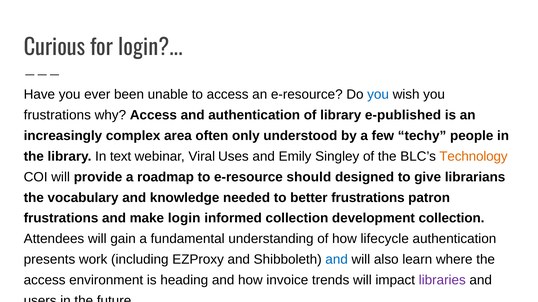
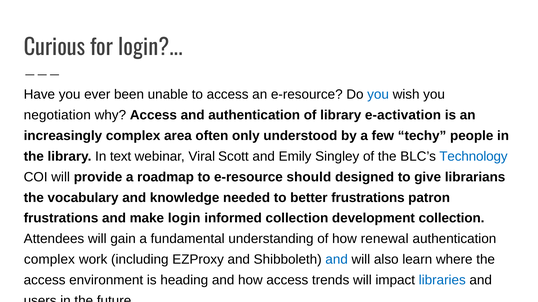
frustrations at (57, 115): frustrations -> negotiation
e-published: e-published -> e-activation
Uses: Uses -> Scott
Technology colour: orange -> blue
lifecycle: lifecycle -> renewal
presents at (49, 260): presents -> complex
how invoice: invoice -> access
libraries colour: purple -> blue
